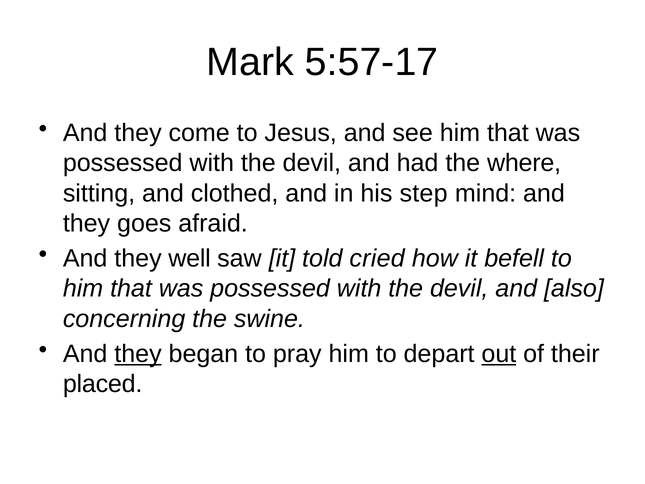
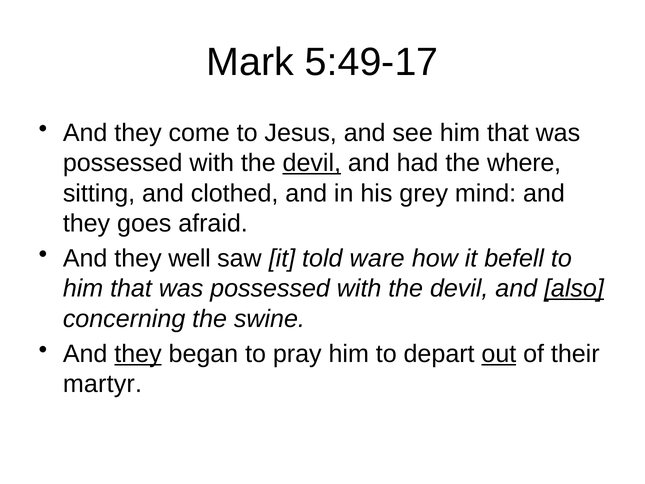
5:57-17: 5:57-17 -> 5:49-17
devil at (312, 163) underline: none -> present
step: step -> grey
cried: cried -> ware
also underline: none -> present
placed: placed -> martyr
